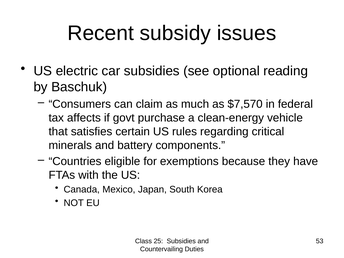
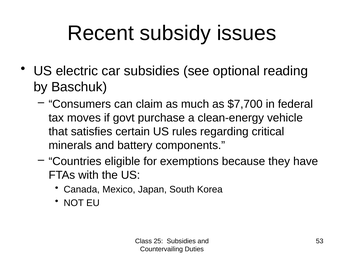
$7,570: $7,570 -> $7,700
affects: affects -> moves
